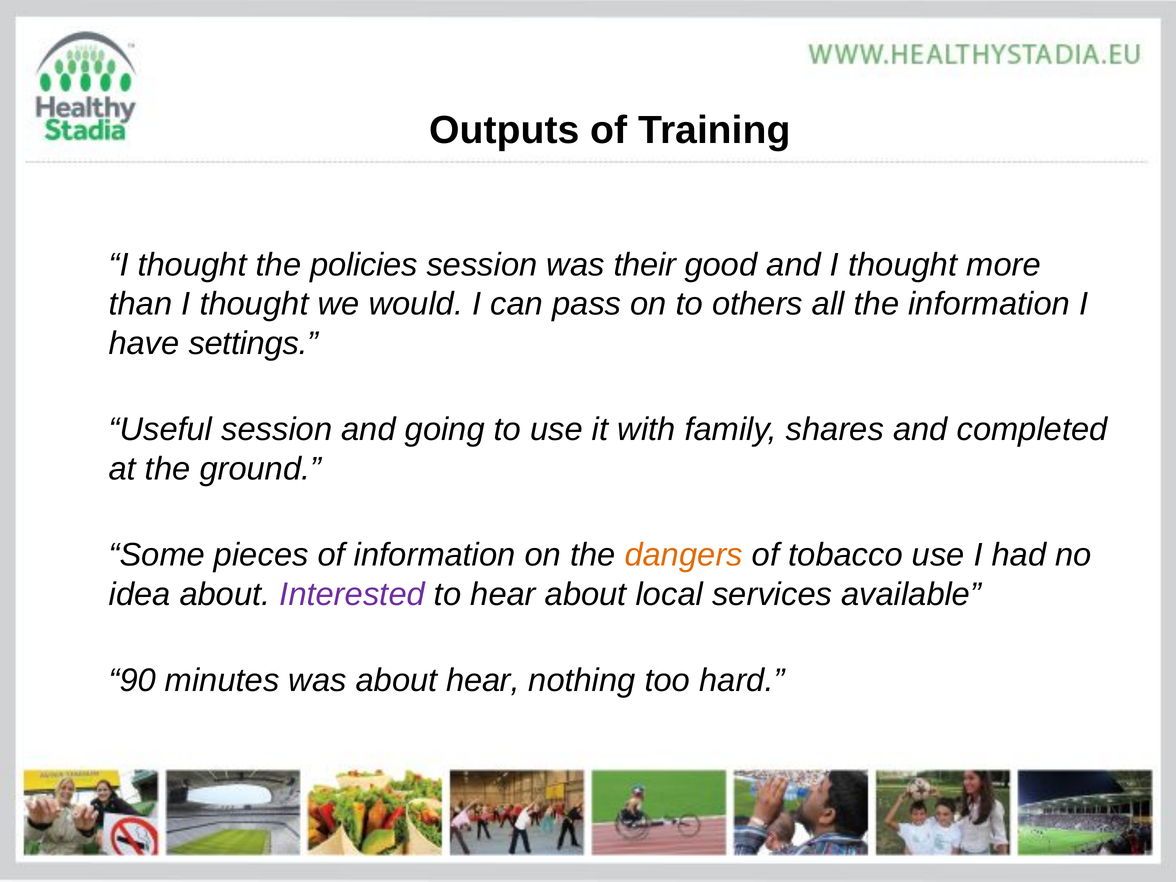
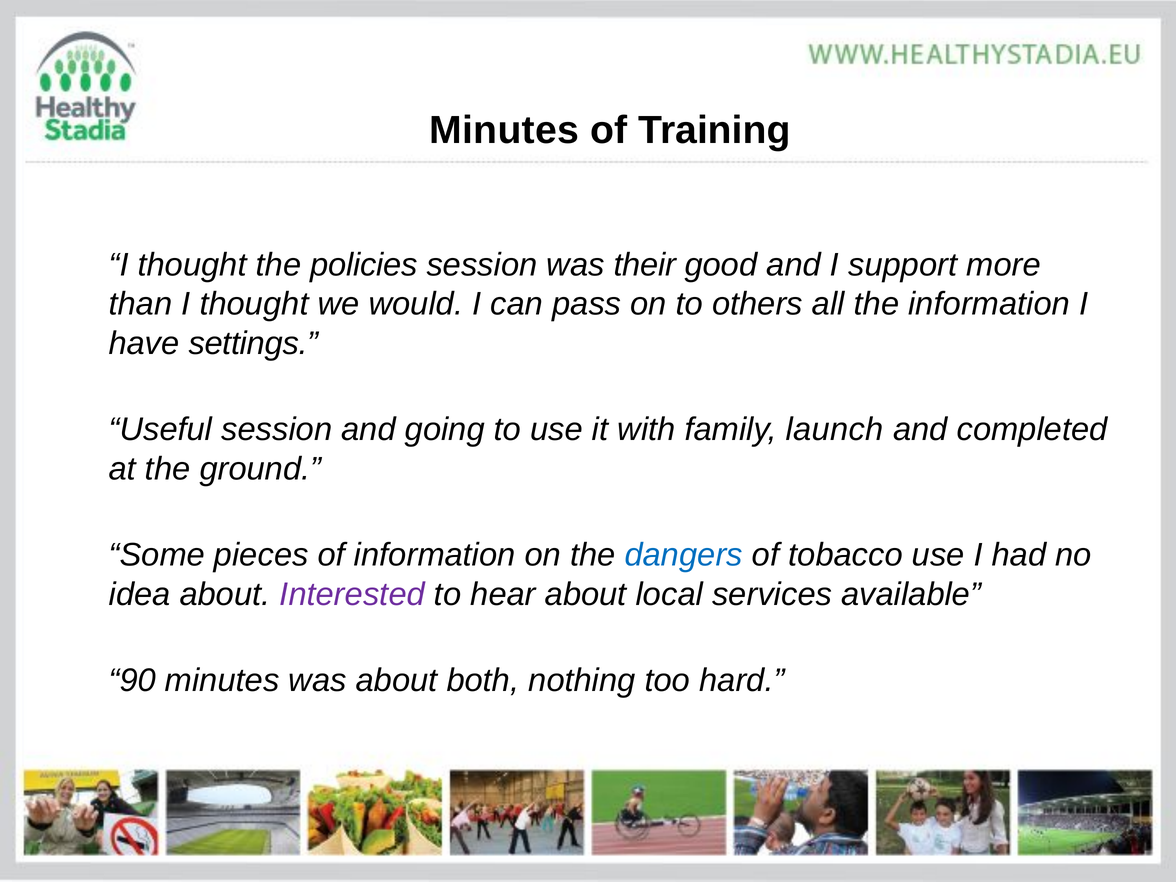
Outputs at (504, 130): Outputs -> Minutes
and I thought: thought -> support
shares: shares -> launch
dangers colour: orange -> blue
about hear: hear -> both
